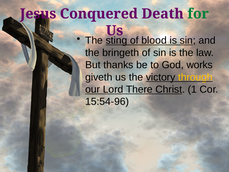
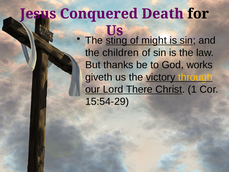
for colour: green -> black
blood: blood -> might
bringeth: bringeth -> children
15:54-96: 15:54-96 -> 15:54-29
